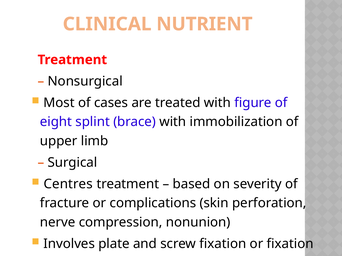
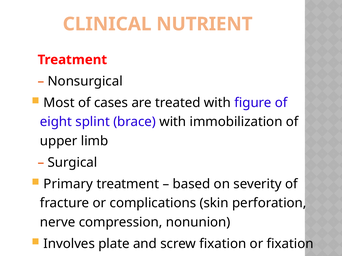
Centres: Centres -> Primary
